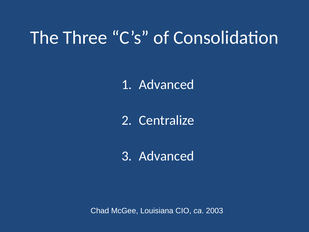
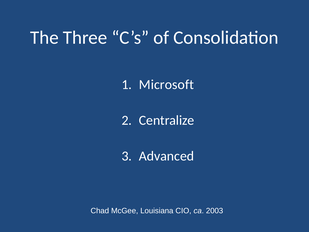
Advanced at (166, 84): Advanced -> Microsoft
